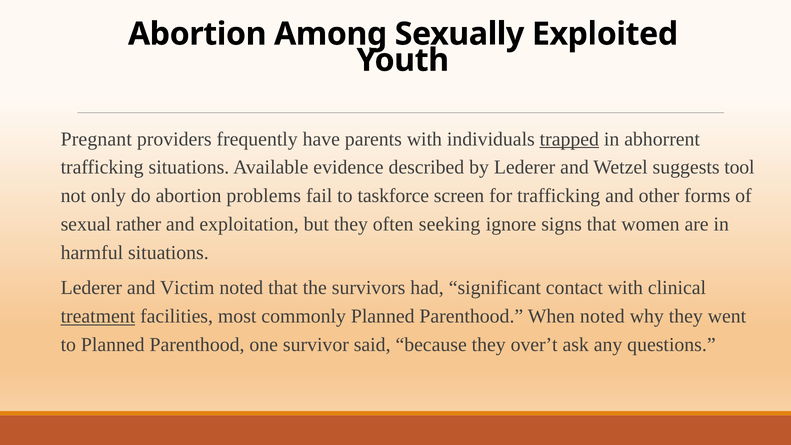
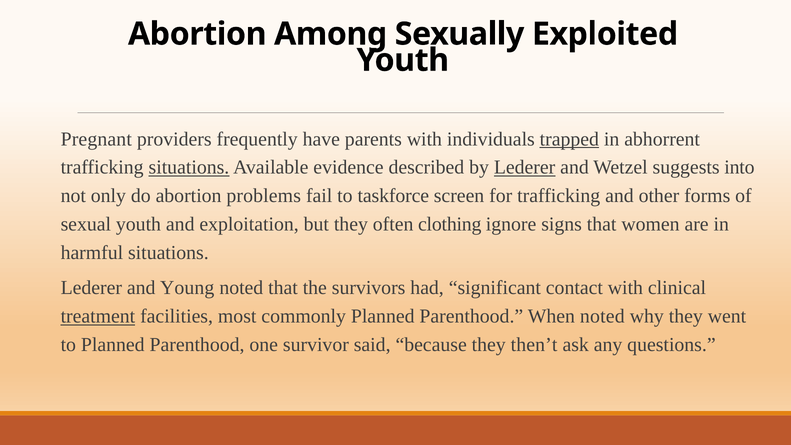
situations at (189, 167) underline: none -> present
Lederer at (525, 167) underline: none -> present
tool: tool -> into
sexual rather: rather -> youth
seeking: seeking -> clothing
Victim: Victim -> Young
over’t: over’t -> then’t
